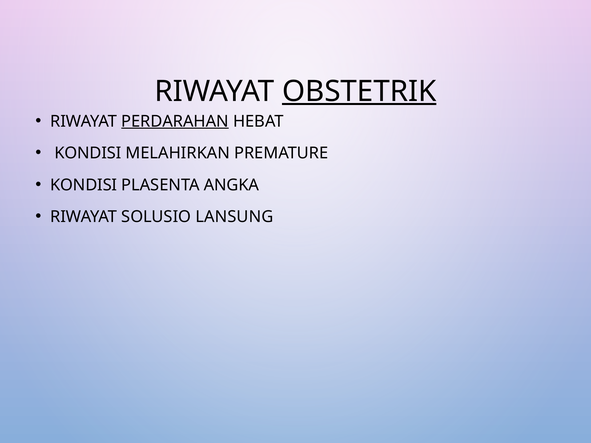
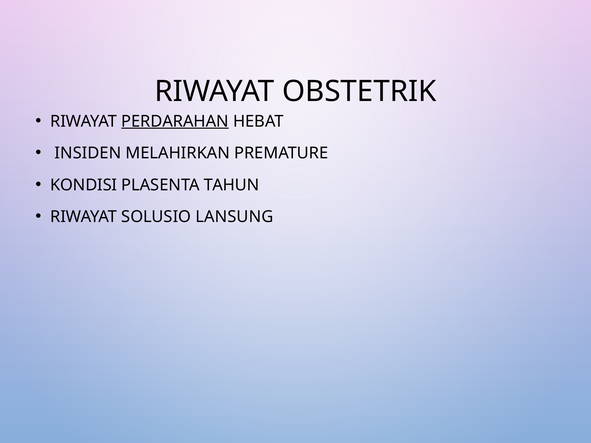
OBSTETRIK underline: present -> none
KONDISI at (88, 153): KONDISI -> INSIDEN
ANGKA: ANGKA -> TAHUN
